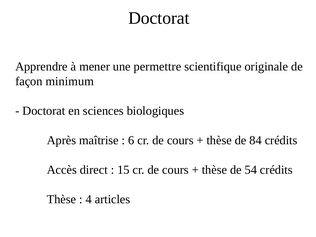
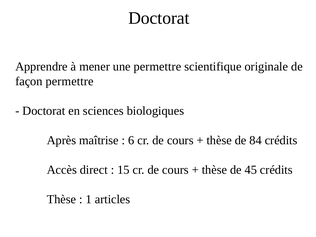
façon minimum: minimum -> permettre
54: 54 -> 45
4: 4 -> 1
